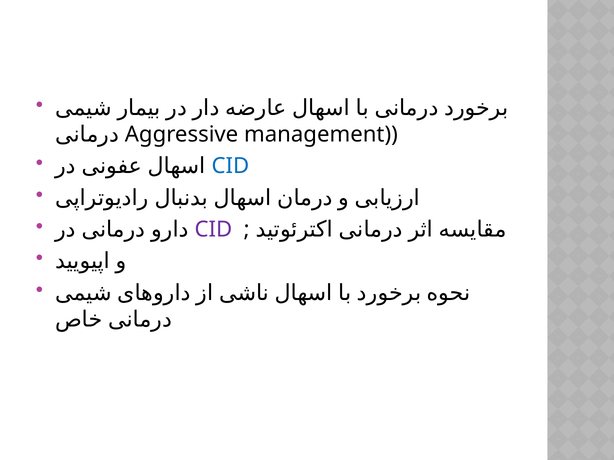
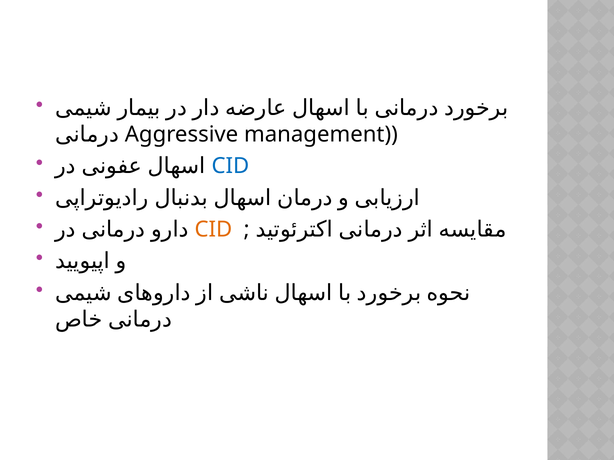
CID at (213, 230) colour: purple -> orange
